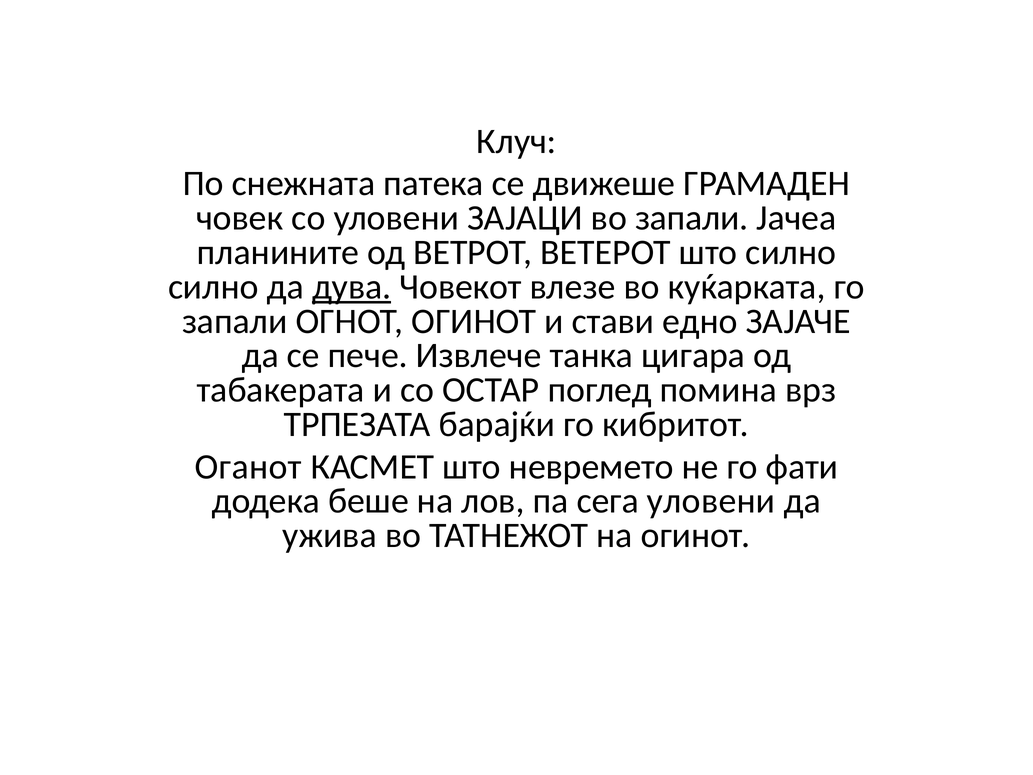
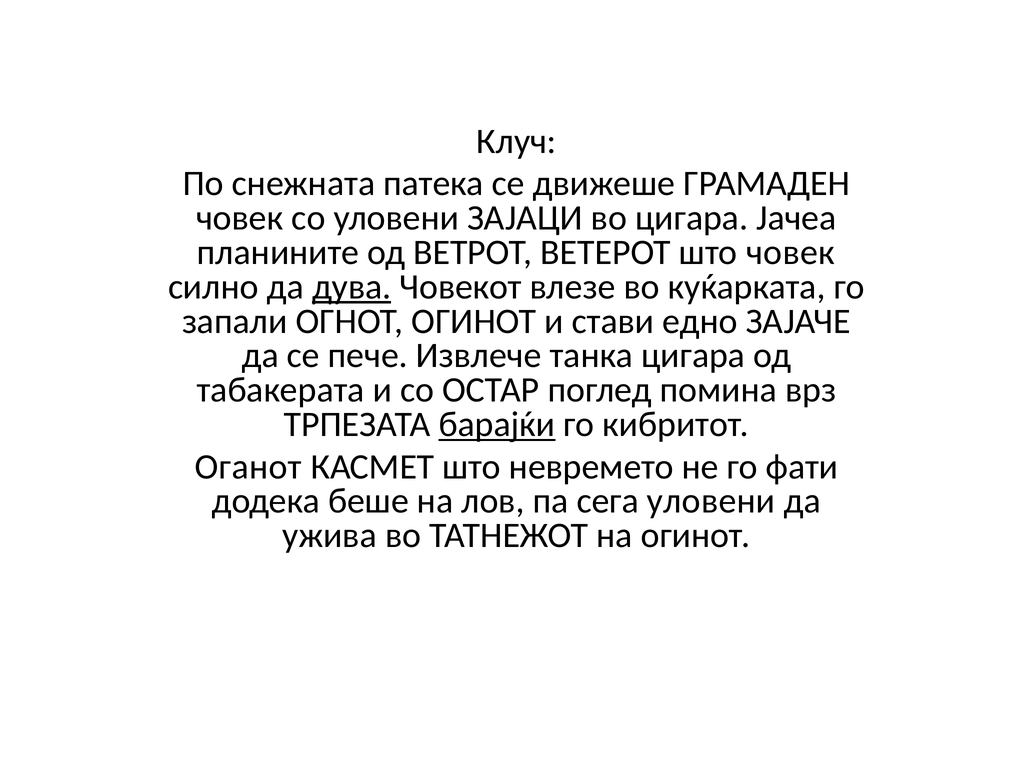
во запали: запали -> цигара
што силно: силно -> човек
барајќи underline: none -> present
